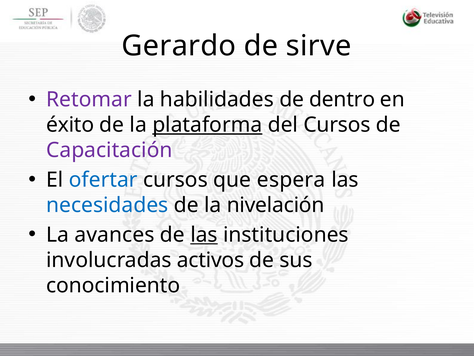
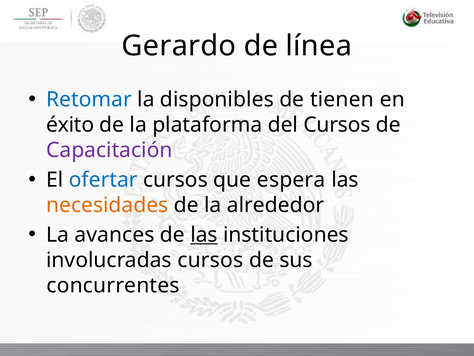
sirve: sirve -> línea
Retomar colour: purple -> blue
habilidades: habilidades -> disponibles
dentro: dentro -> tienen
plataforma underline: present -> none
necesidades colour: blue -> orange
nivelación: nivelación -> alrededor
involucradas activos: activos -> cursos
conocimiento: conocimiento -> concurrentes
